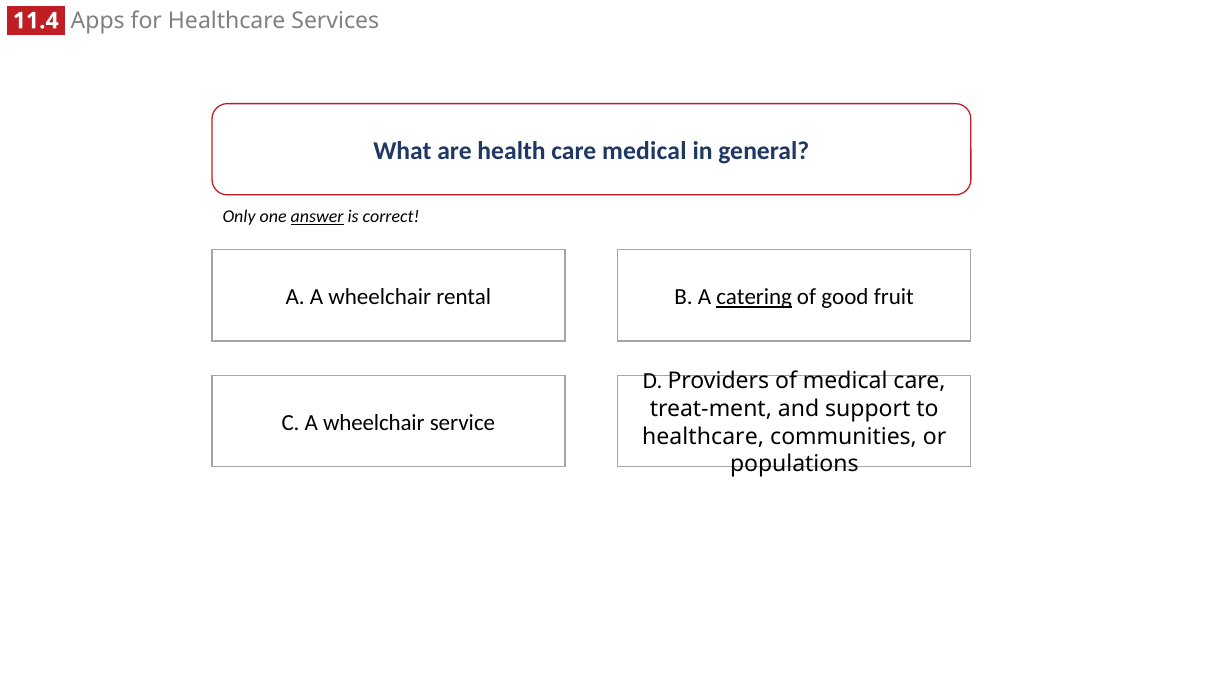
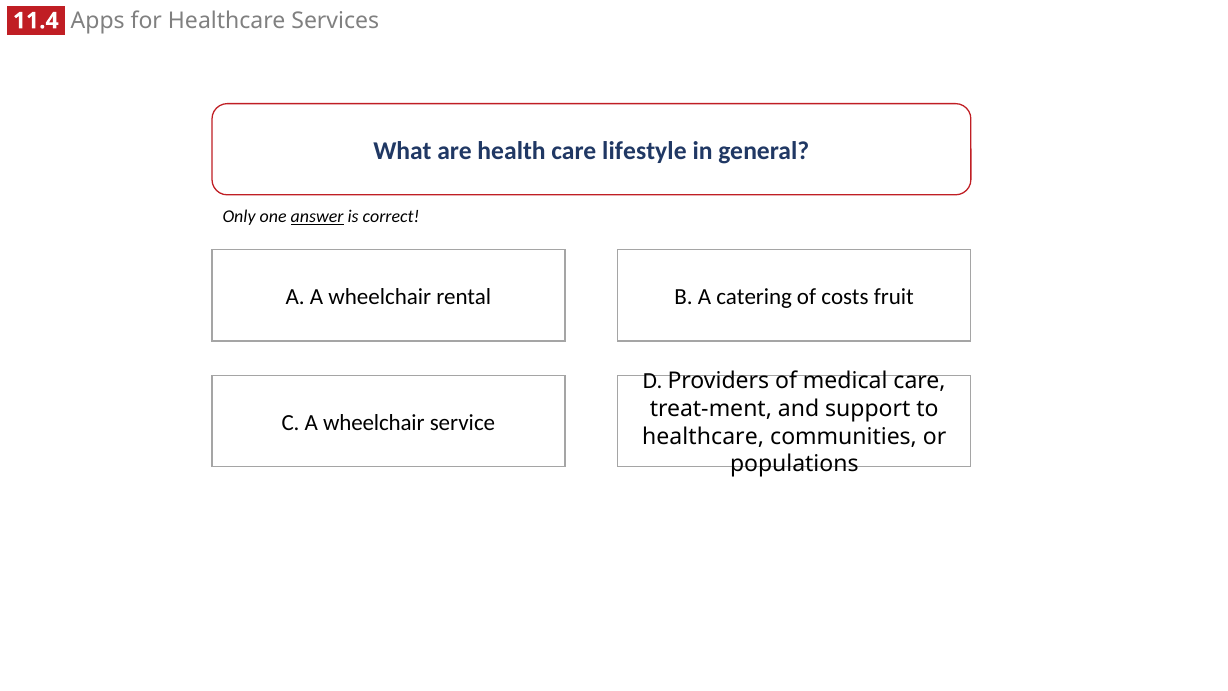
care medical: medical -> lifestyle
catering underline: present -> none
good: good -> costs
